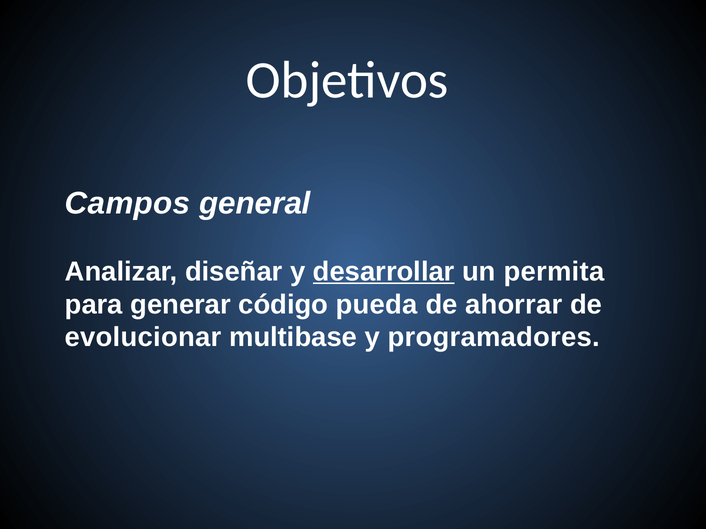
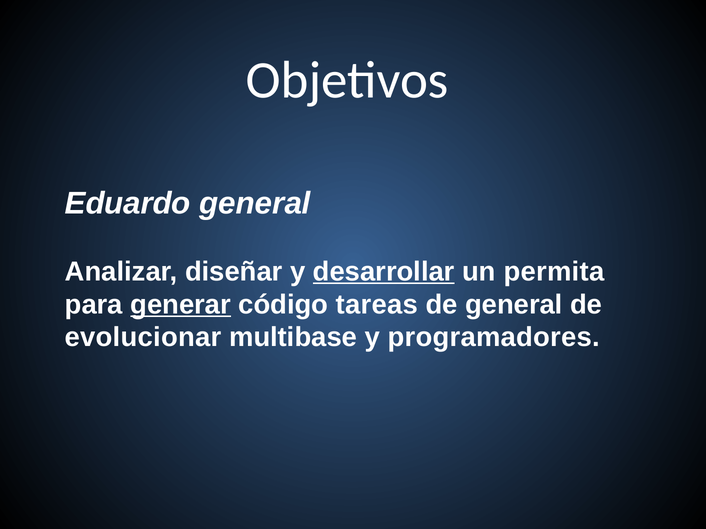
Campos: Campos -> Eduardo
generar underline: none -> present
pueda: pueda -> tareas
de ahorrar: ahorrar -> general
